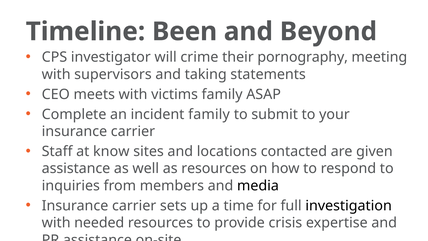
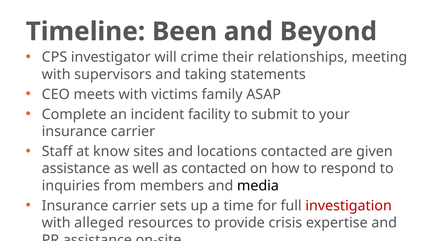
pornography: pornography -> relationships
incident family: family -> facility
as resources: resources -> contacted
investigation colour: black -> red
needed: needed -> alleged
